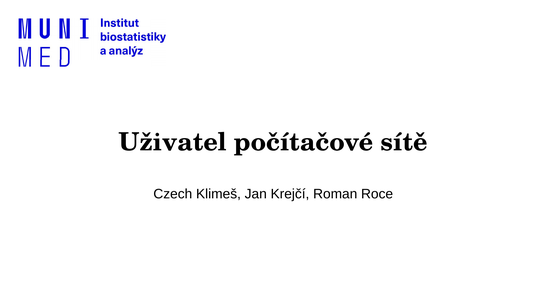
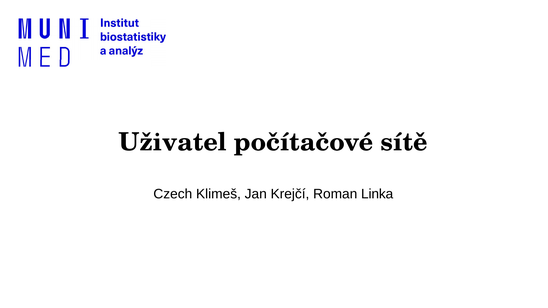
Roce: Roce -> Linka
